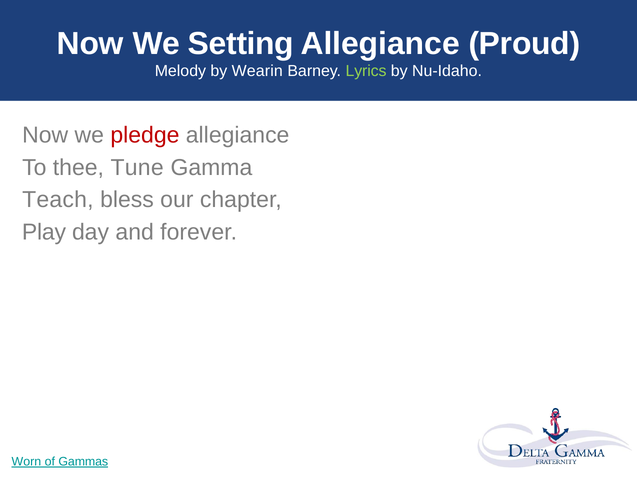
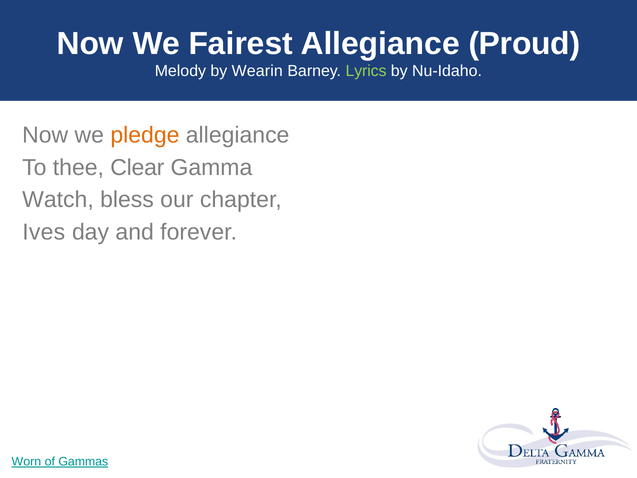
Setting: Setting -> Fairest
pledge colour: red -> orange
Tune: Tune -> Clear
Teach: Teach -> Watch
Play: Play -> Ives
